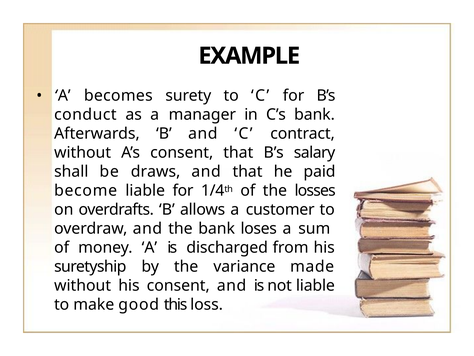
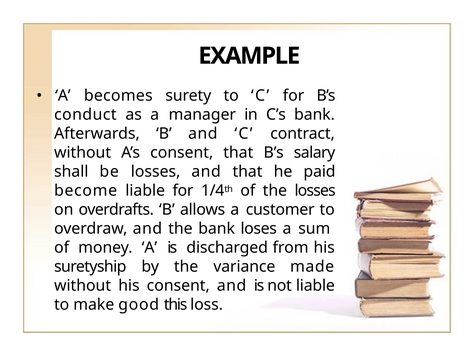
be draws: draws -> losses
